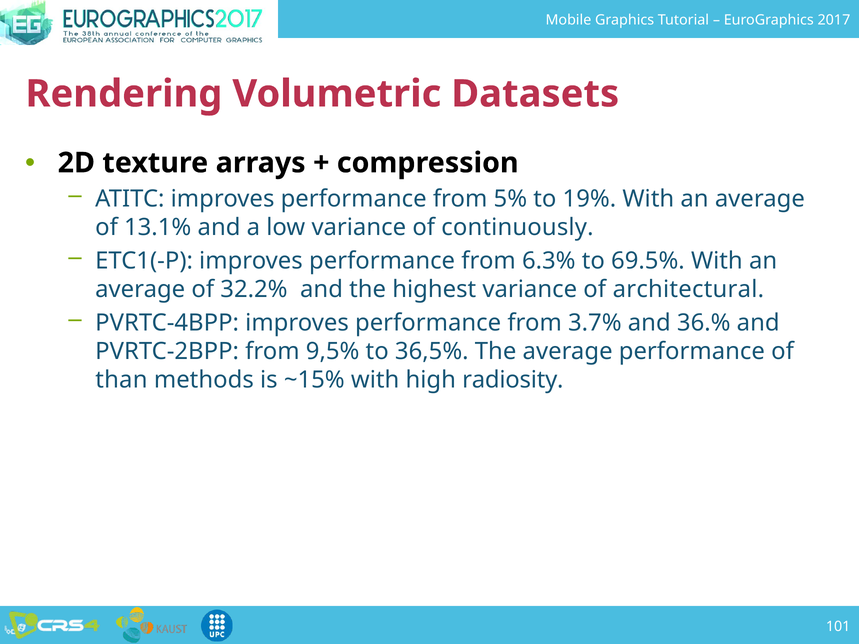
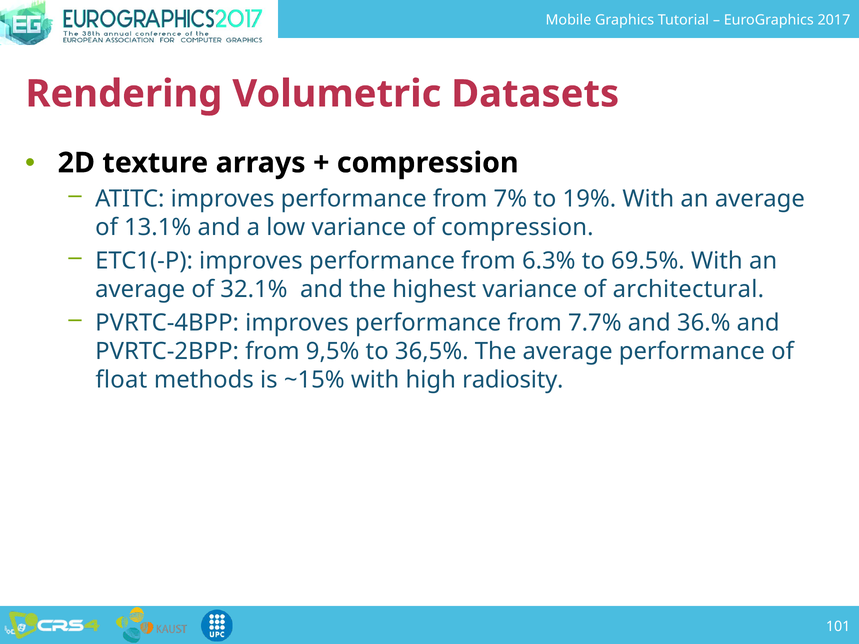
5%: 5% -> 7%
of continuously: continuously -> compression
32.2%: 32.2% -> 32.1%
3.7%: 3.7% -> 7.7%
than: than -> float
